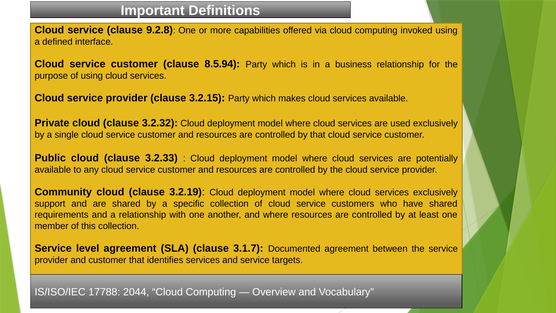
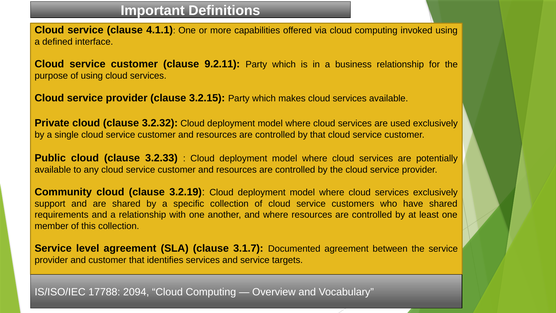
9.2.8: 9.2.8 -> 4.1.1
8.5.94: 8.5.94 -> 9.2.11
2044: 2044 -> 2094
